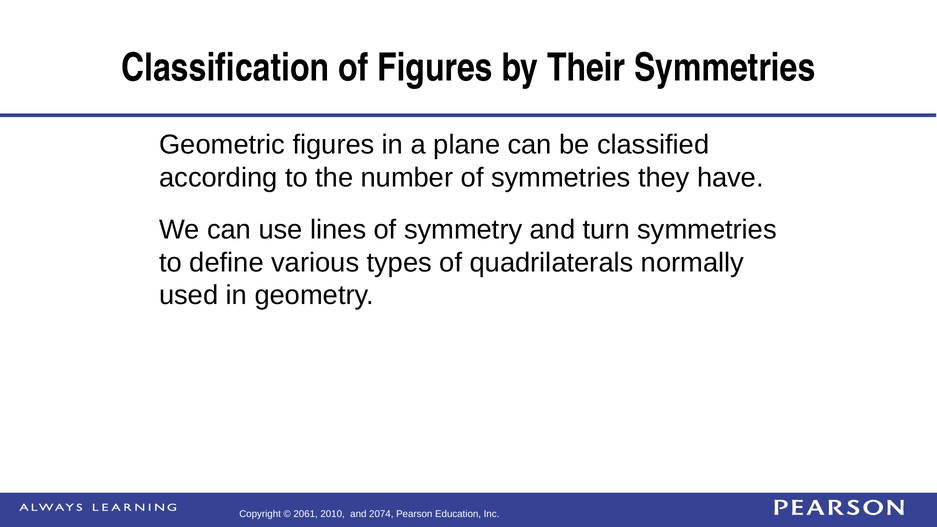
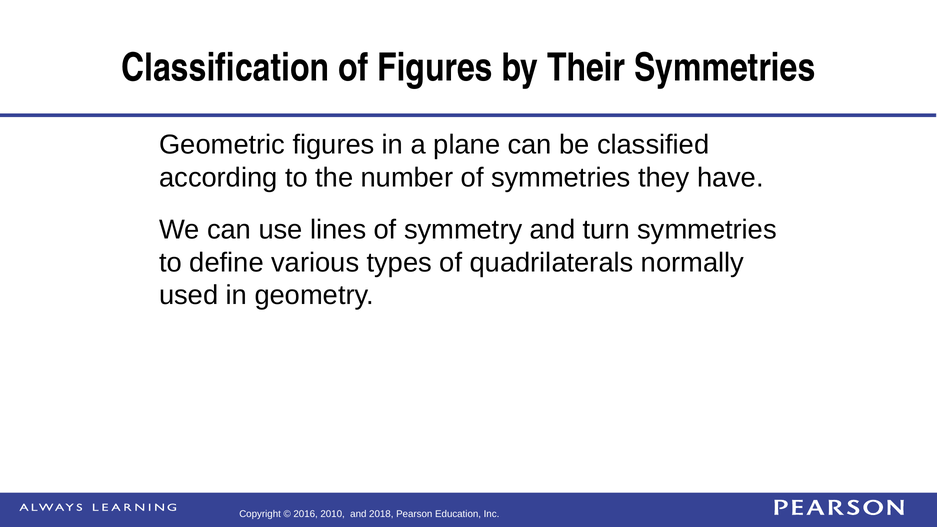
2061: 2061 -> 2016
2074: 2074 -> 2018
